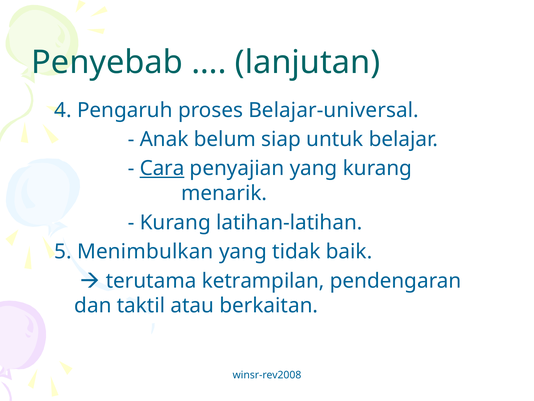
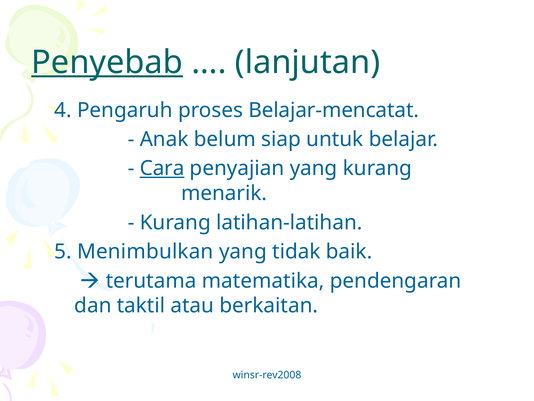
Penyebab underline: none -> present
Belajar-universal: Belajar-universal -> Belajar-mencatat
ketrampilan: ketrampilan -> matematika
